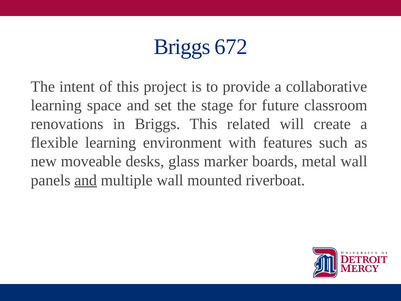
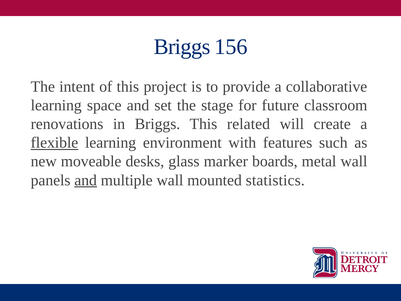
672: 672 -> 156
flexible underline: none -> present
riverboat: riverboat -> statistics
